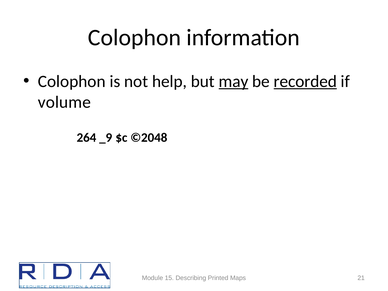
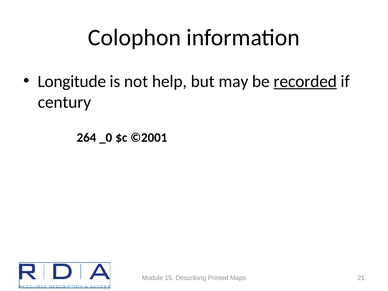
Colophon at (72, 81): Colophon -> Longitude
may underline: present -> none
volume: volume -> century
_9: _9 -> _0
©2048: ©2048 -> ©2001
